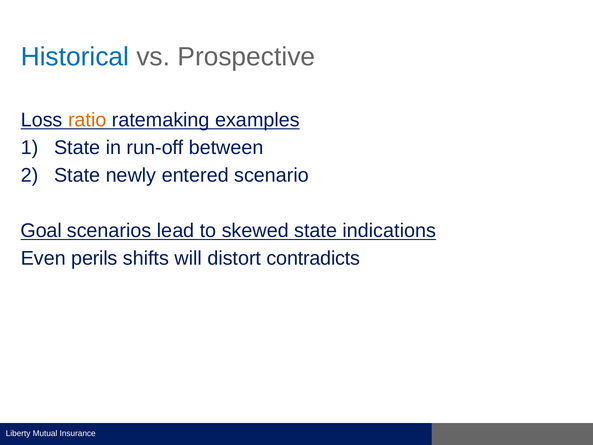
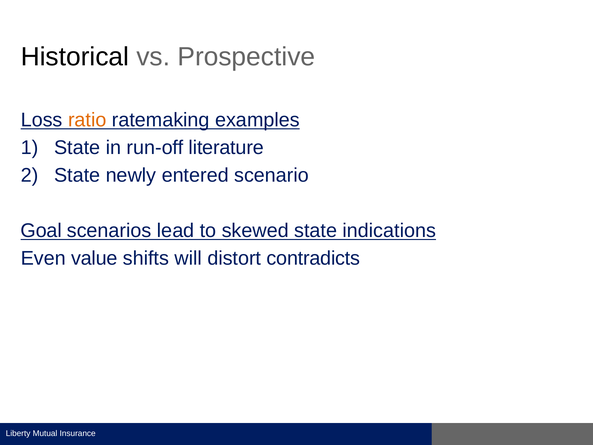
Historical colour: blue -> black
between: between -> literature
perils: perils -> value
